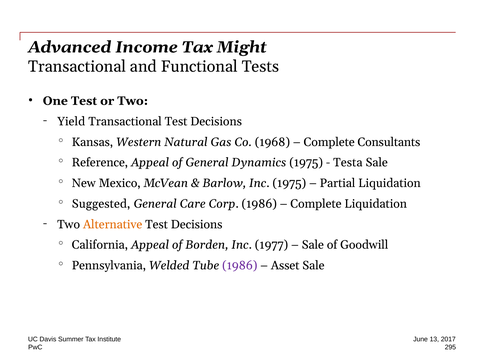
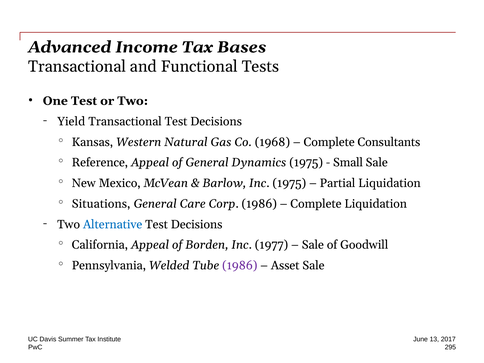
Might: Might -> Bases
Testa: Testa -> Small
Suggested: Suggested -> Situations
Alternative colour: orange -> blue
